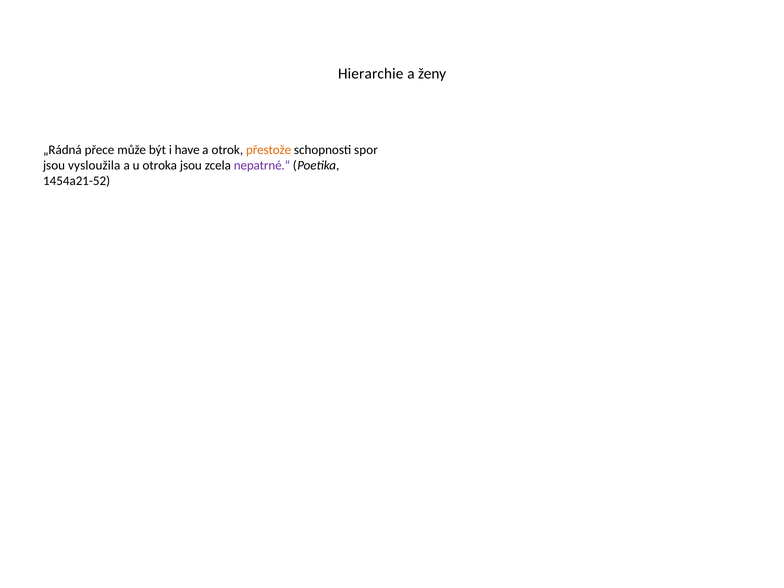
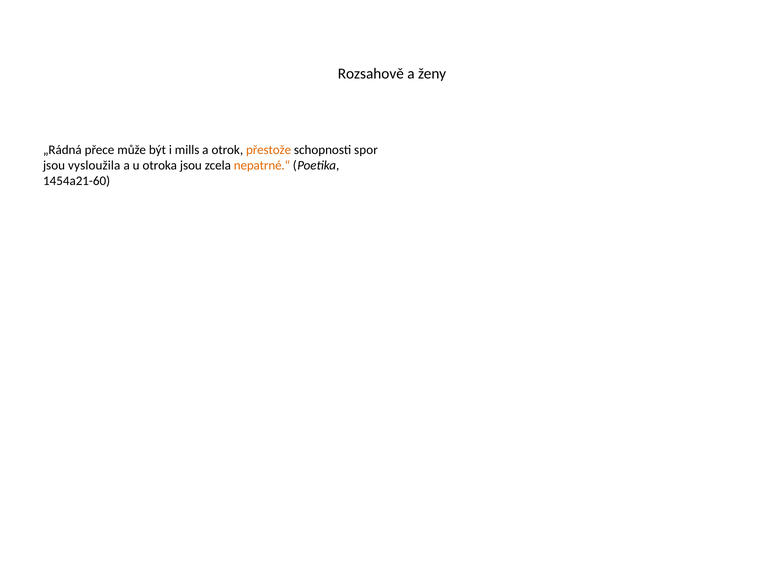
Hierarchie: Hierarchie -> Rozsahově
have: have -> mills
nepatrné.“ colour: purple -> orange
1454a21-52: 1454a21-52 -> 1454a21-60
